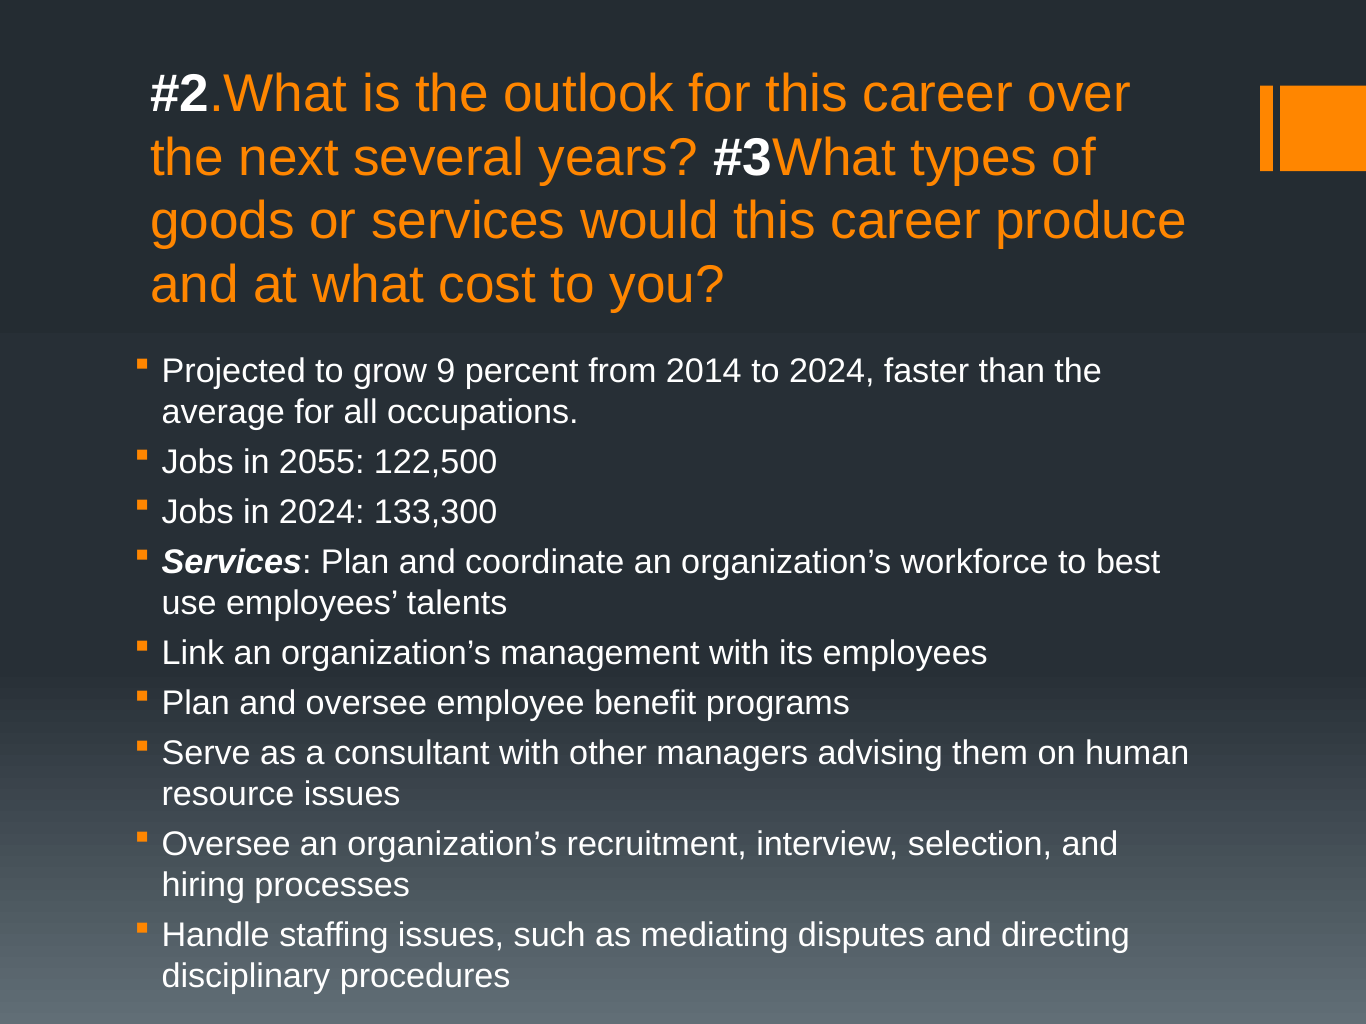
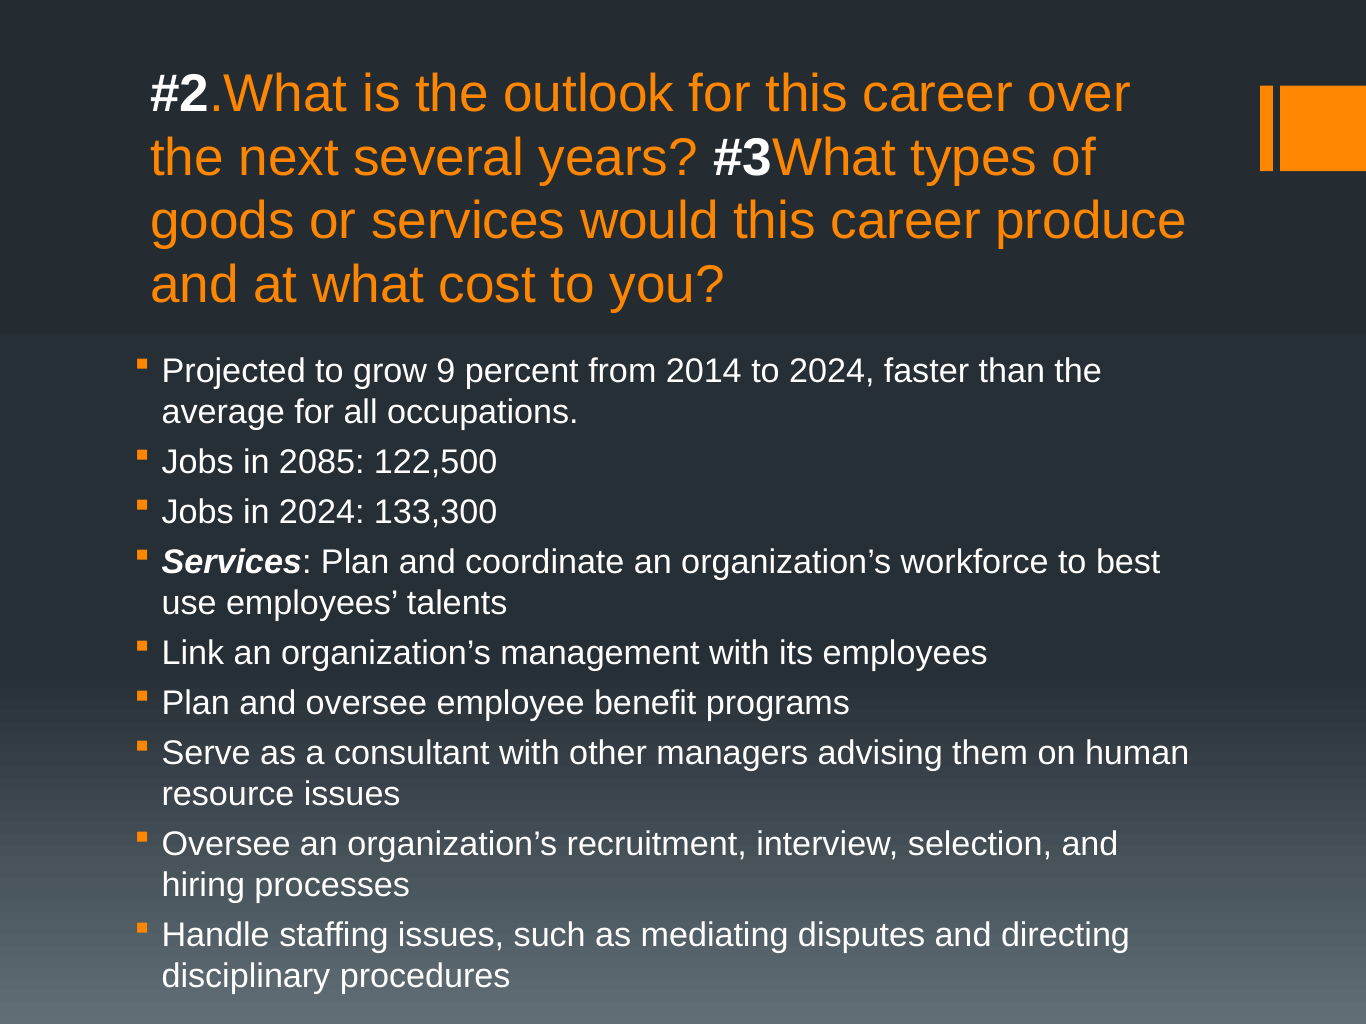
2055: 2055 -> 2085
